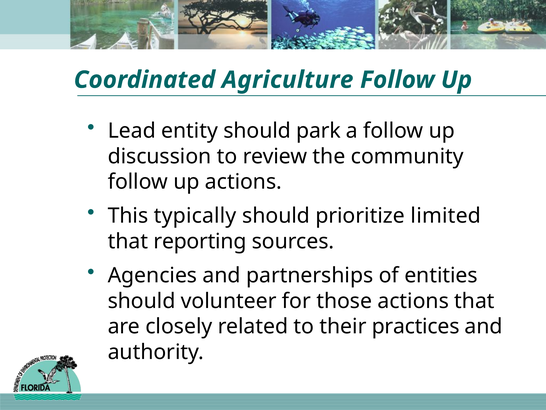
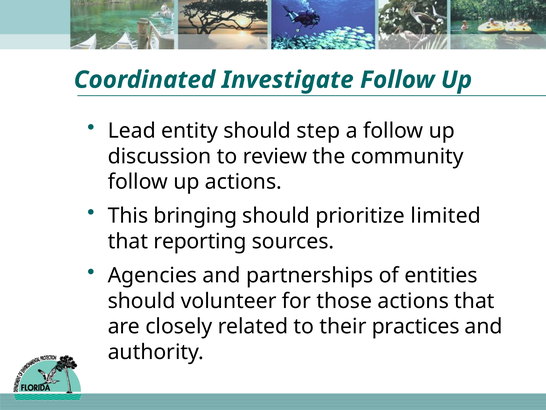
Agriculture: Agriculture -> Investigate
park: park -> step
typically: typically -> bringing
